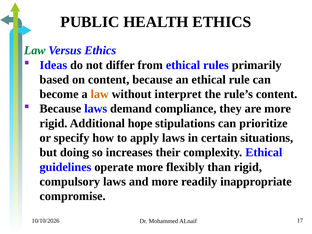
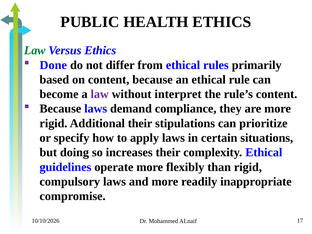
Ideas: Ideas -> Done
law at (100, 94) colour: orange -> purple
Additional hope: hope -> their
